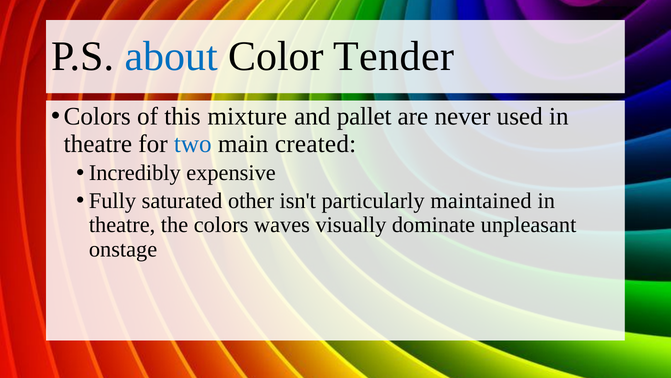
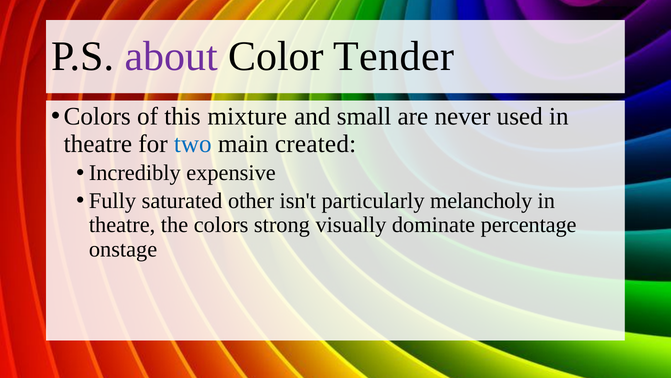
about colour: blue -> purple
pallet: pallet -> small
maintained: maintained -> melancholy
waves: waves -> strong
unpleasant: unpleasant -> percentage
